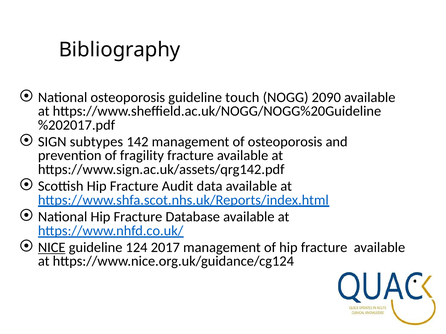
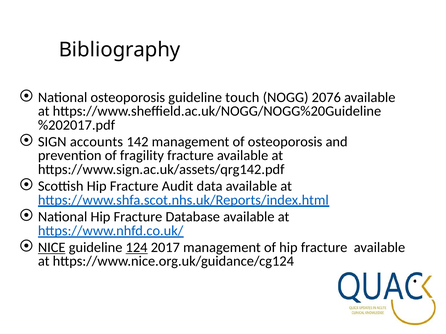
2090: 2090 -> 2076
subtypes: subtypes -> accounts
124 underline: none -> present
